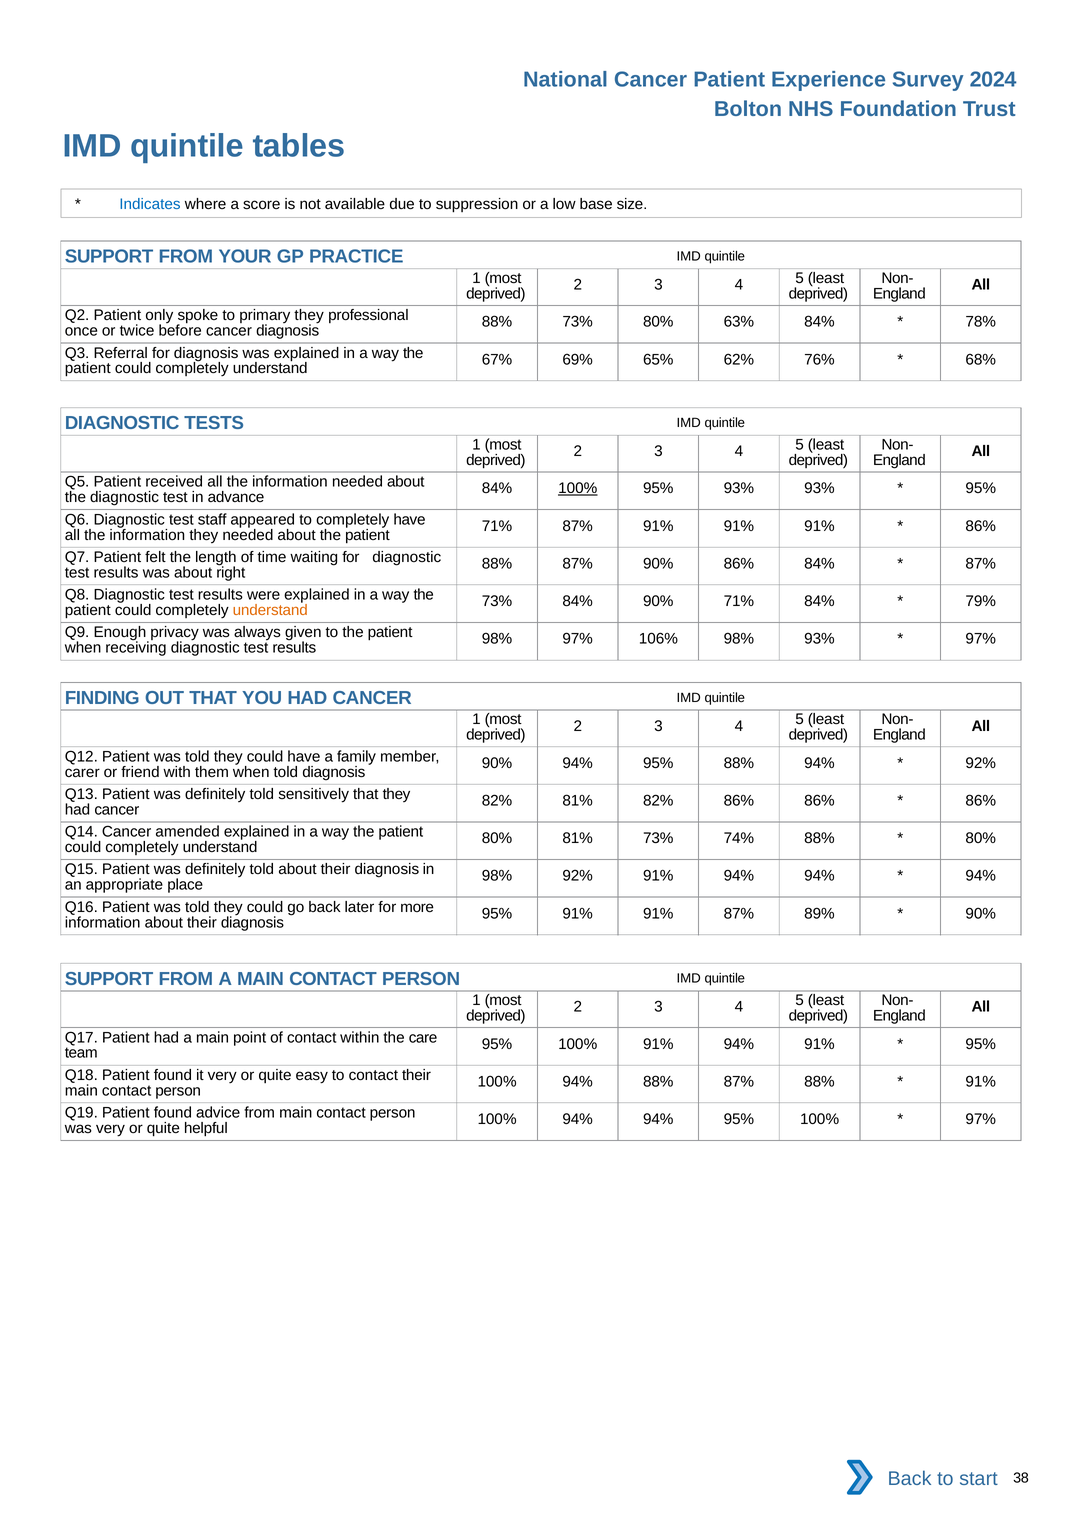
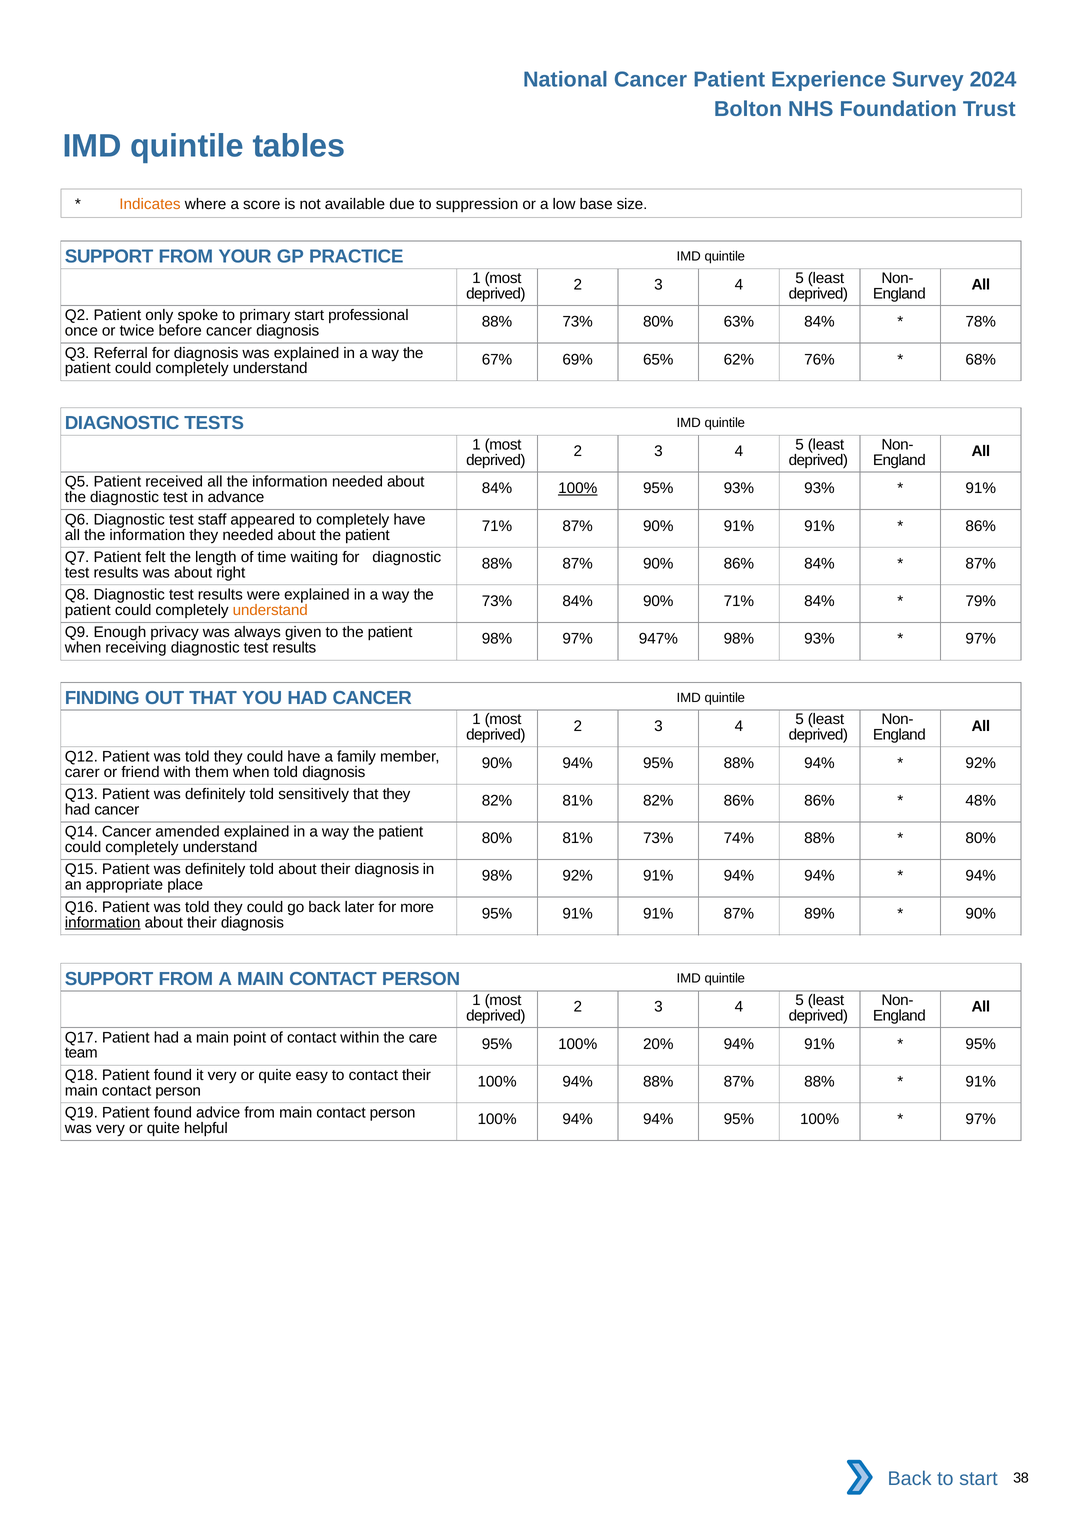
Indicates colour: blue -> orange
primary they: they -> start
95% at (981, 488): 95% -> 91%
71% 87% 91%: 91% -> 90%
106%: 106% -> 947%
86% at (981, 800): 86% -> 48%
information at (103, 922) underline: none -> present
100% 91%: 91% -> 20%
